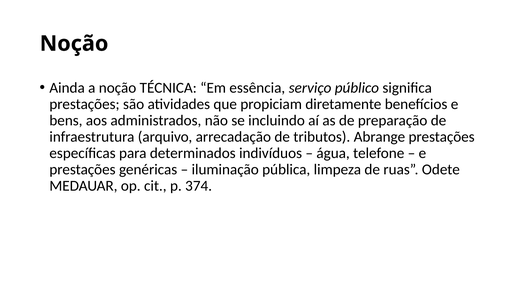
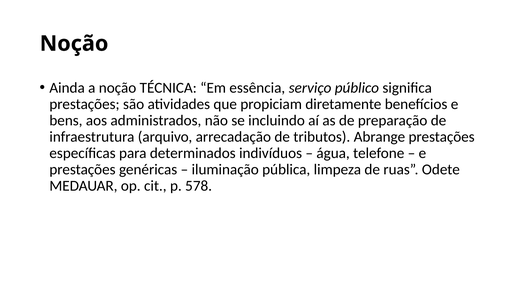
374: 374 -> 578
